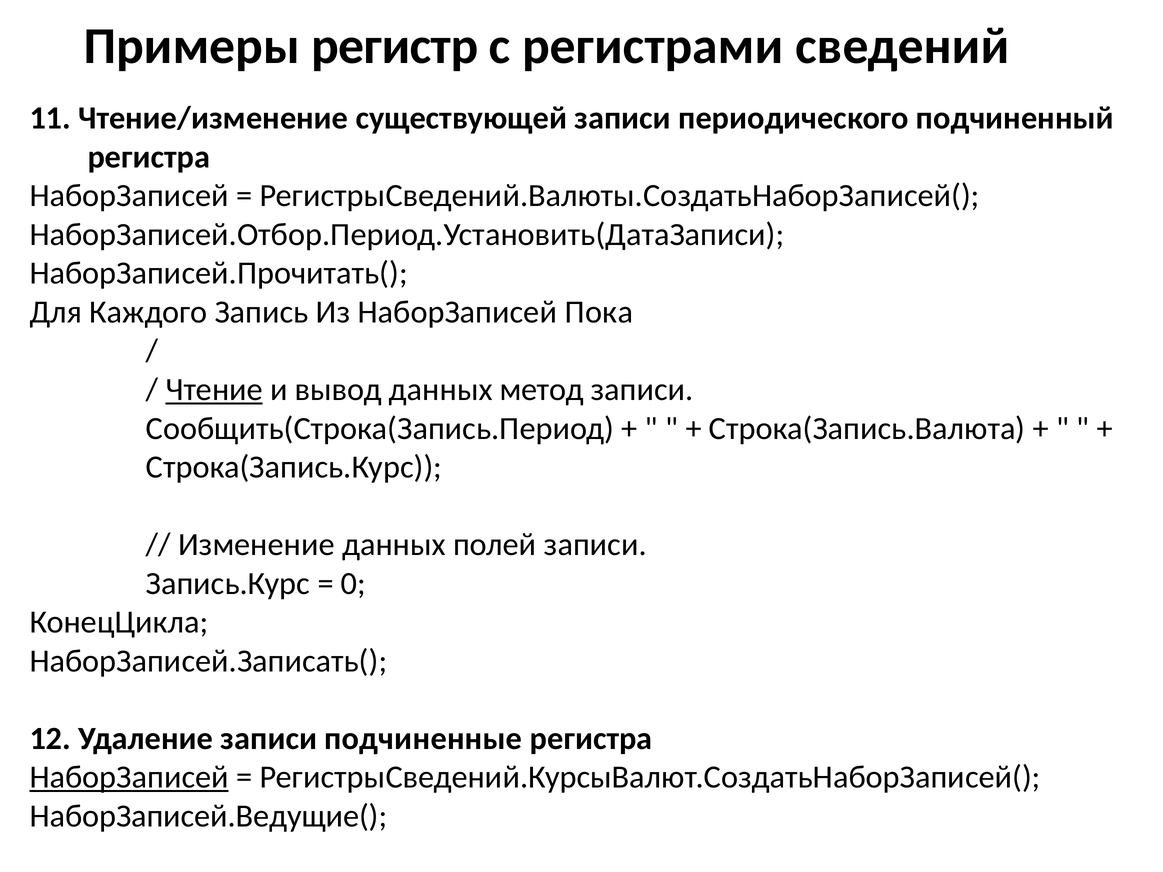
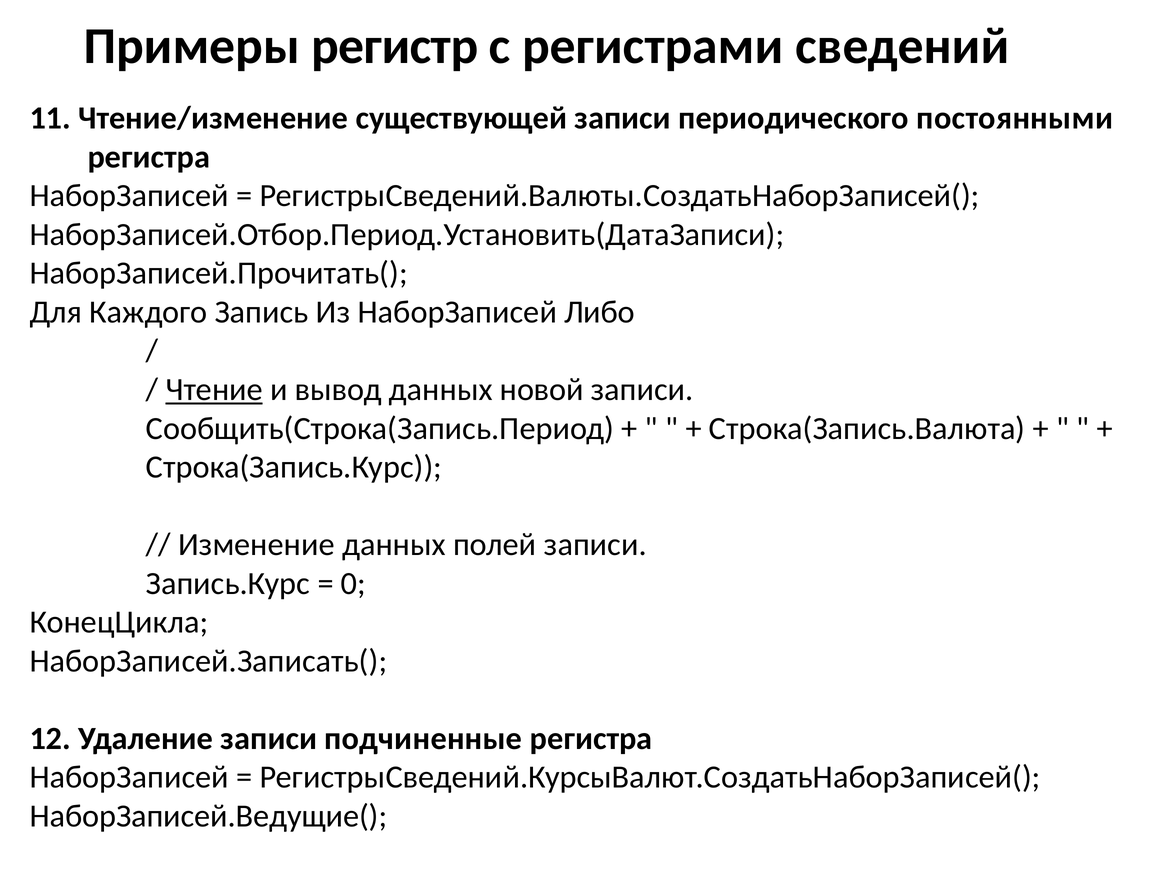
подчиненный: подчиненный -> постоянными
Пока: Пока -> Либо
метод: метод -> новой
НаборЗаписей at (129, 778) underline: present -> none
